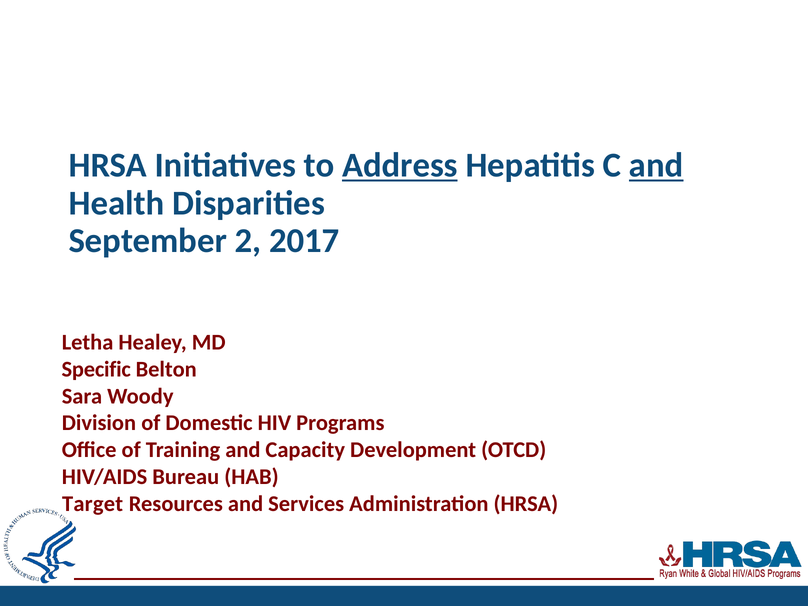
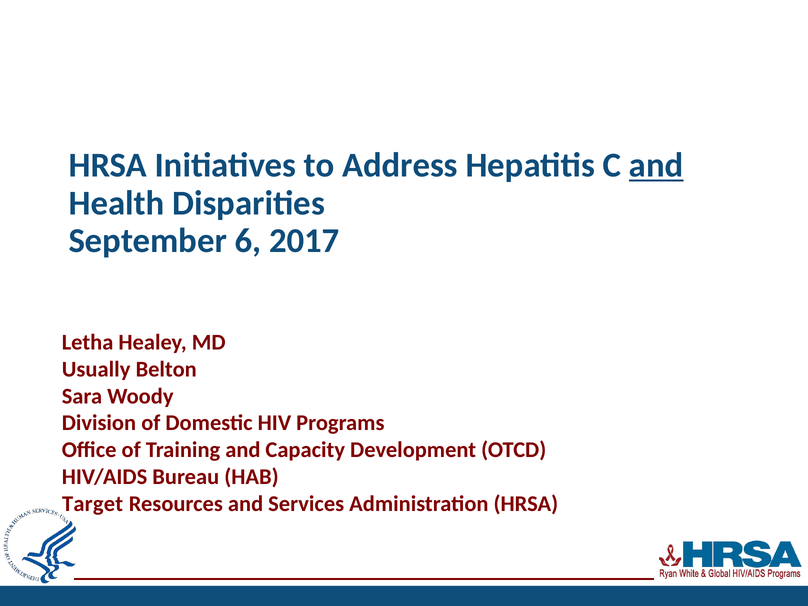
Address underline: present -> none
2: 2 -> 6
Specific: Specific -> Usually
